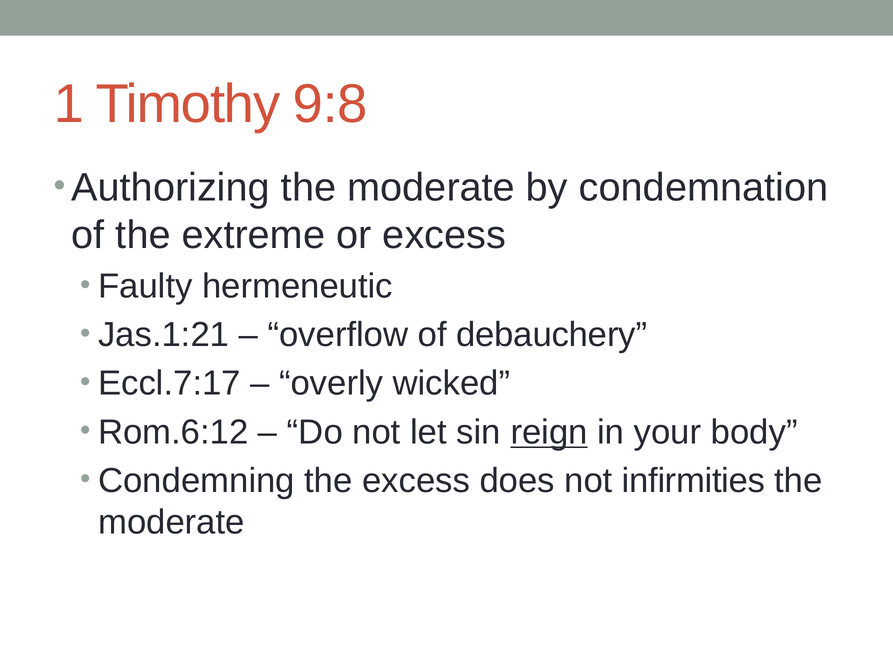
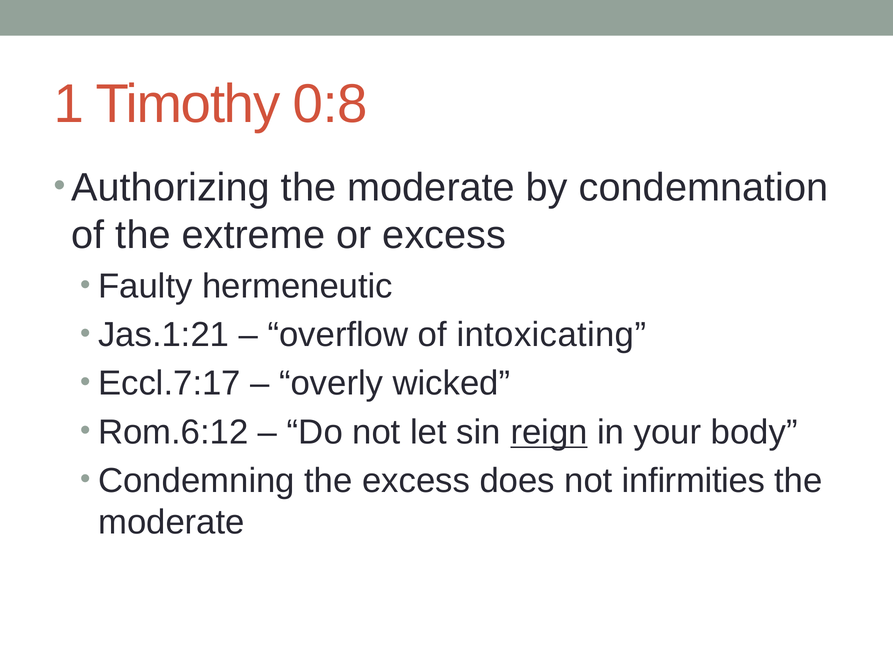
9:8: 9:8 -> 0:8
debauchery: debauchery -> intoxicating
